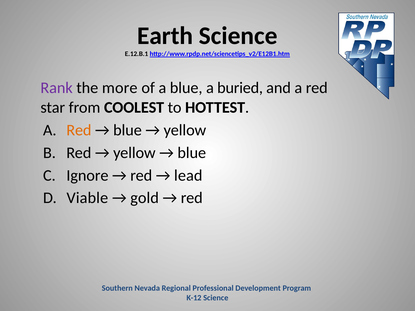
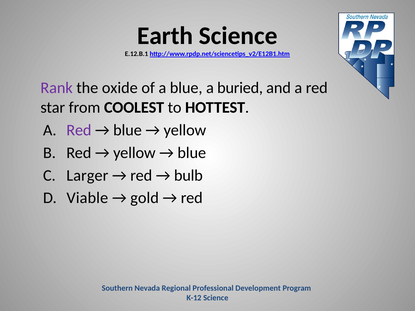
more: more -> oxide
Red at (79, 130) colour: orange -> purple
Ignore: Ignore -> Larger
lead: lead -> bulb
